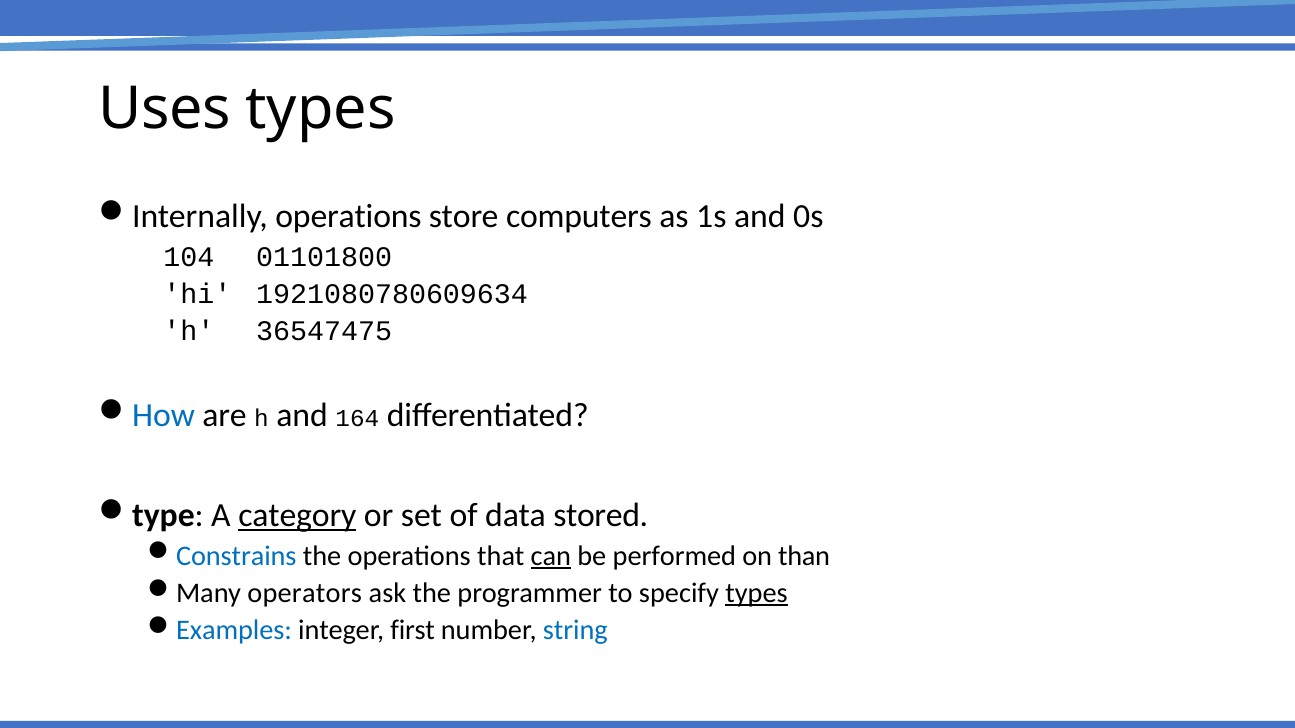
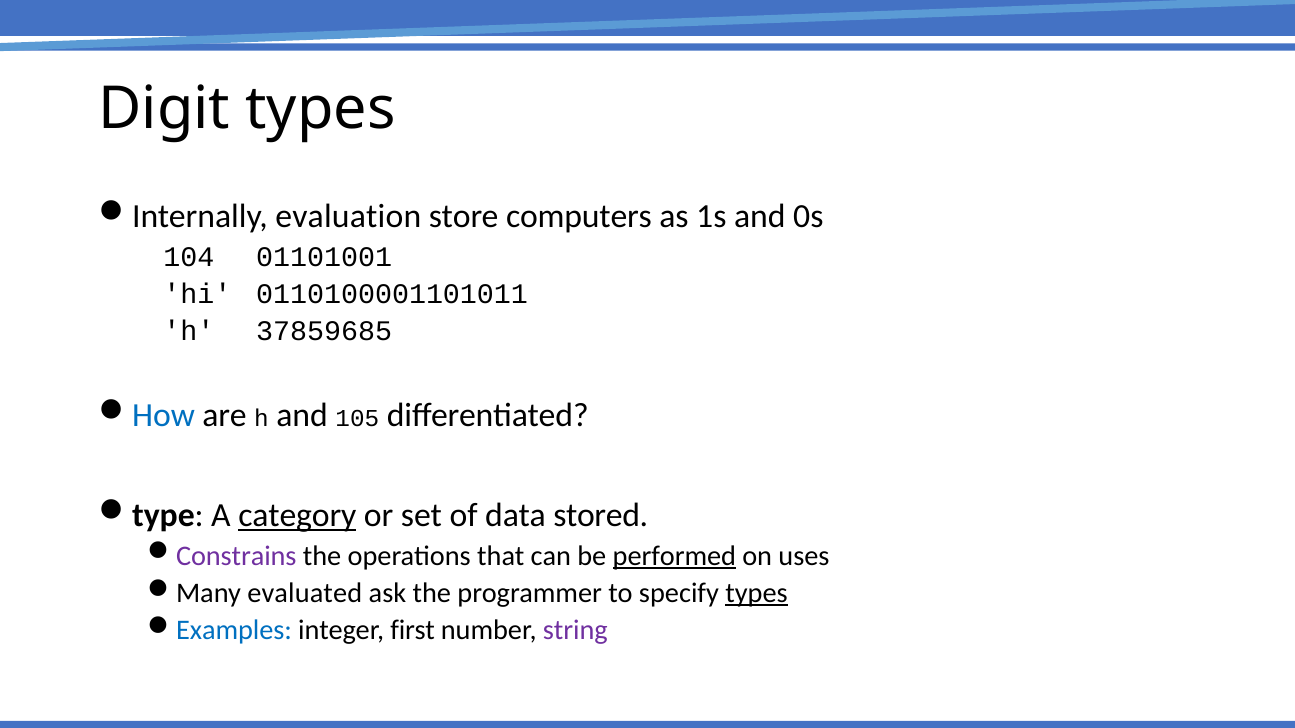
Uses: Uses -> Digit
Internally operations: operations -> evaluation
01101800: 01101800 -> 01101001
1921080780609634: 1921080780609634 -> 0110100001101011
36547475: 36547475 -> 37859685
164: 164 -> 105
Constrains colour: blue -> purple
can underline: present -> none
performed underline: none -> present
than: than -> uses
operators: operators -> evaluated
string colour: blue -> purple
